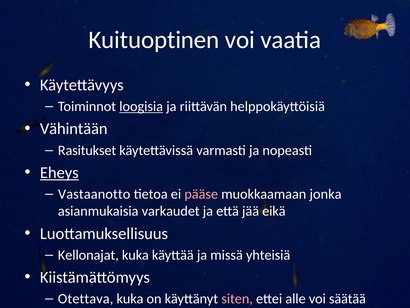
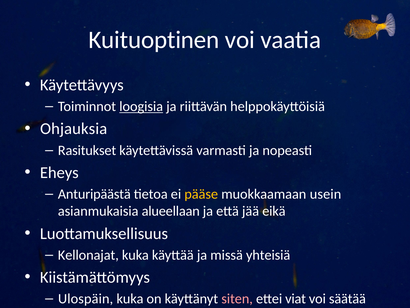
Vähintään: Vähintään -> Ohjauksia
Eheys underline: present -> none
Vastaanotto: Vastaanotto -> Anturipäästä
pääse colour: pink -> yellow
jonka: jonka -> usein
varkaudet: varkaudet -> alueellaan
Otettava: Otettava -> Ulospäin
alle: alle -> viat
